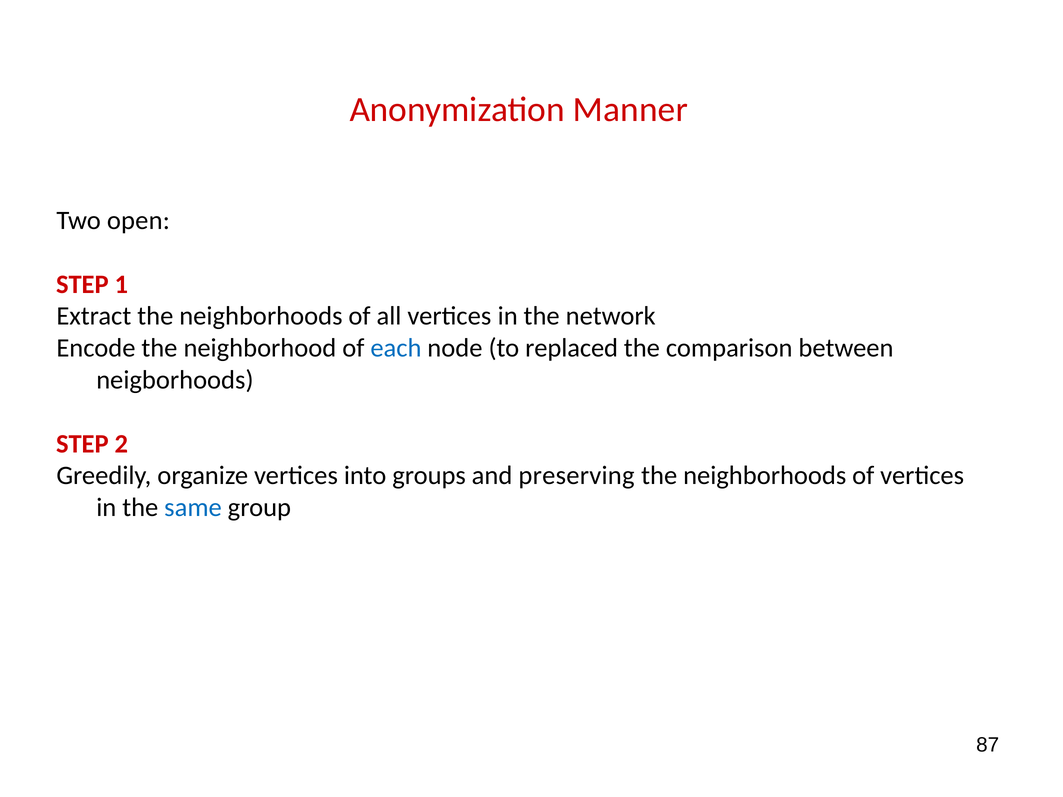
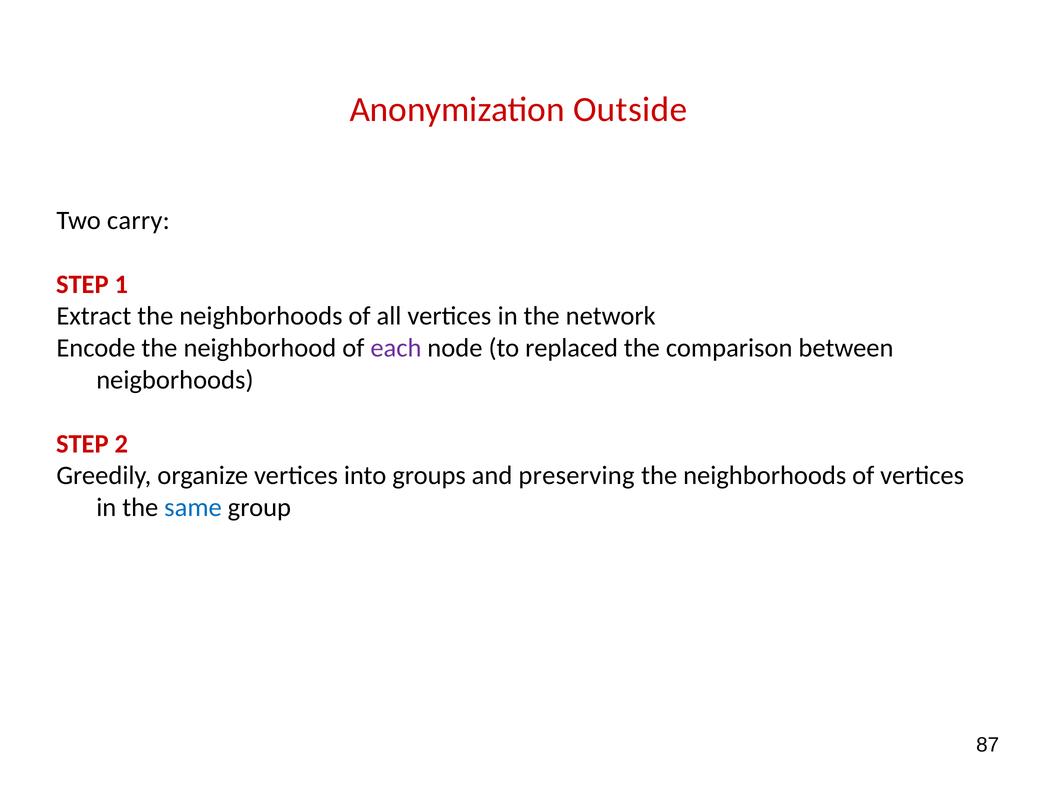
Manner: Manner -> Outside
open: open -> carry
each colour: blue -> purple
